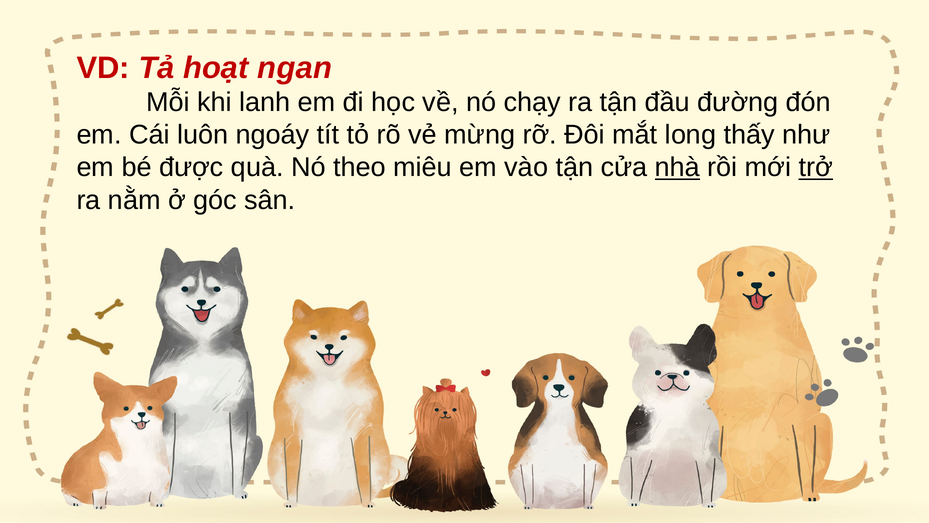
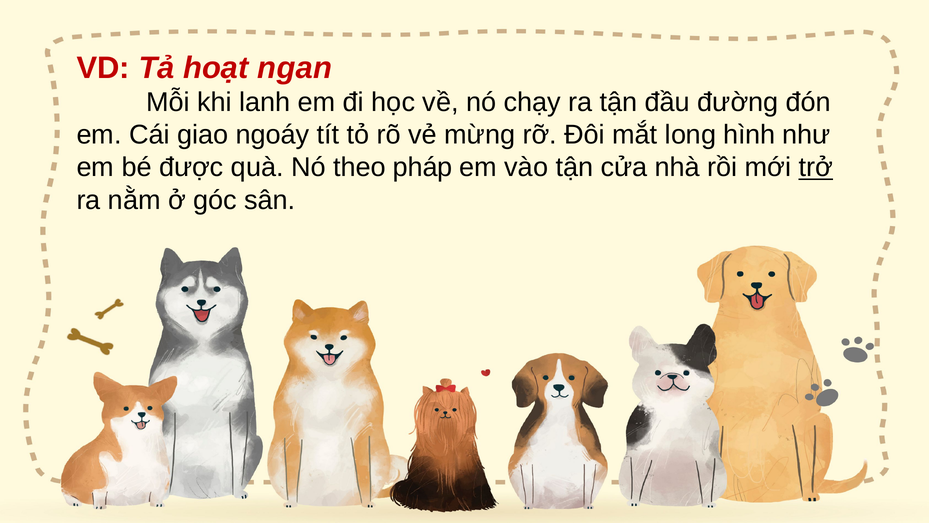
luôn: luôn -> giao
thấy: thấy -> hình
miêu: miêu -> pháp
nhà underline: present -> none
